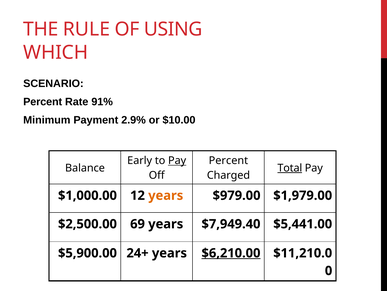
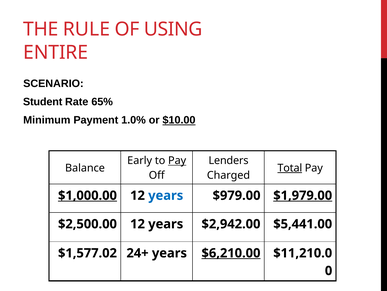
WHICH: WHICH -> ENTIRE
Percent at (43, 102): Percent -> Student
91%: 91% -> 65%
2.9%: 2.9% -> 1.0%
$10.00 underline: none -> present
Percent at (228, 160): Percent -> Lenders
$1,000.00 underline: none -> present
years at (166, 195) colour: orange -> blue
$1,979.00 underline: none -> present
$2,500.00 69: 69 -> 12
$7,949.40: $7,949.40 -> $2,942.00
$5,900.00: $5,900.00 -> $1,577.02
